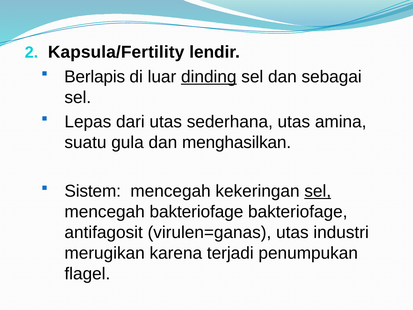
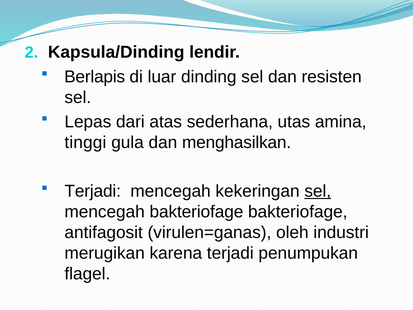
Kapsula/Fertility: Kapsula/Fertility -> Kapsula/Dinding
dinding underline: present -> none
sebagai: sebagai -> resisten
dari utas: utas -> atas
suatu: suatu -> tinggi
Sistem at (93, 191): Sistem -> Terjadi
virulen=ganas utas: utas -> oleh
